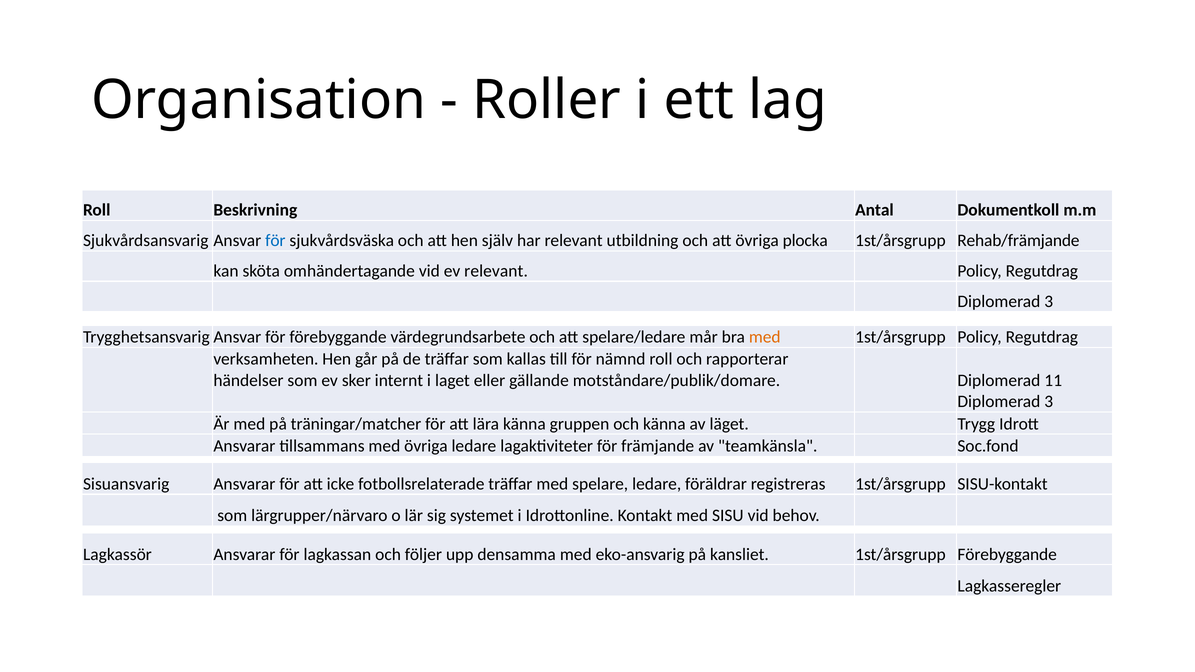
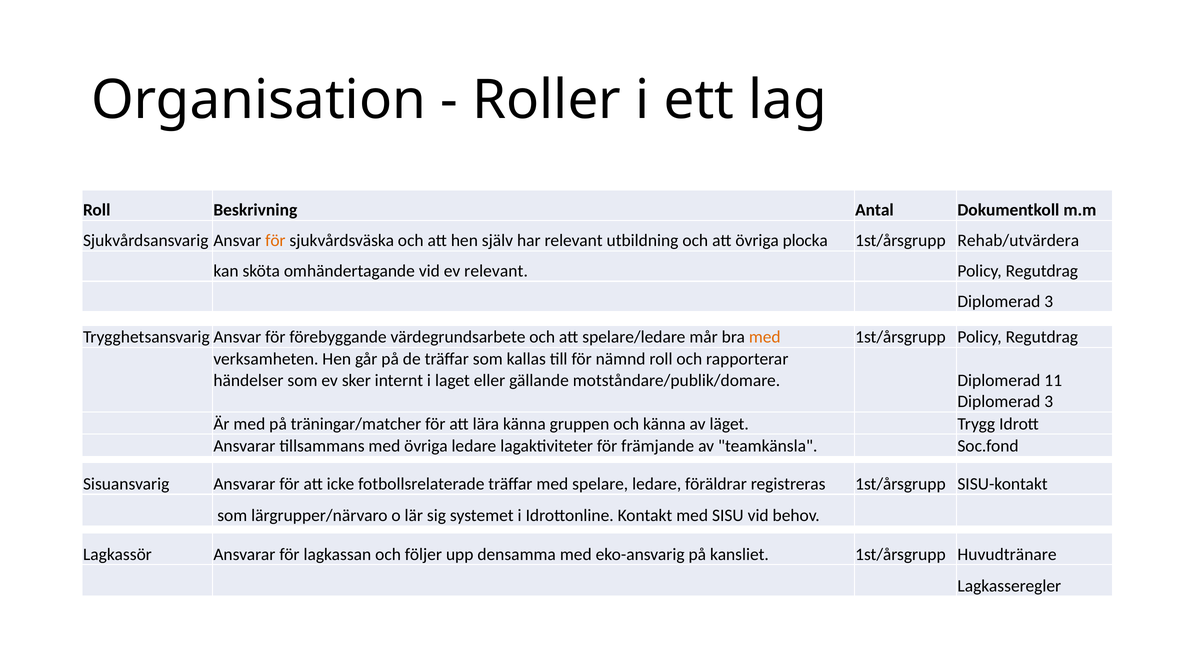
för at (275, 241) colour: blue -> orange
Rehab/främjande: Rehab/främjande -> Rehab/utvärdera
1st/årsgrupp Förebyggande: Förebyggande -> Huvudtränare
